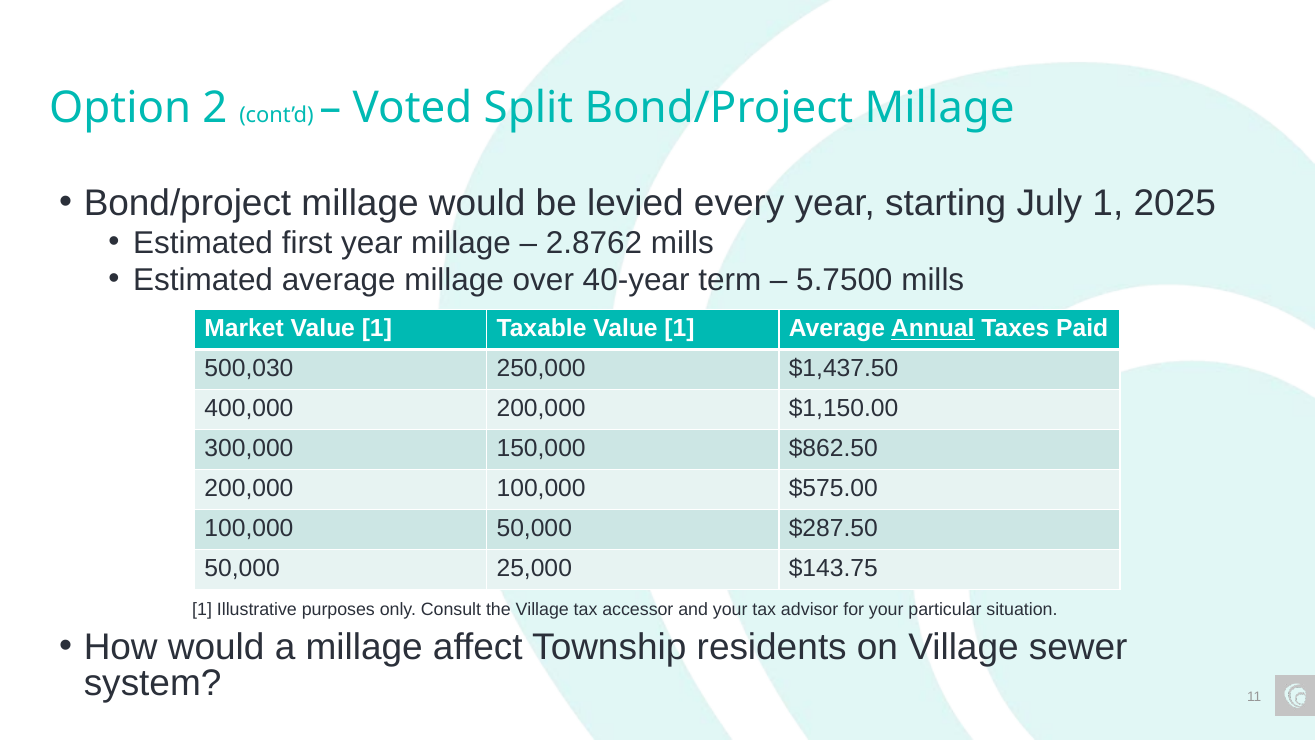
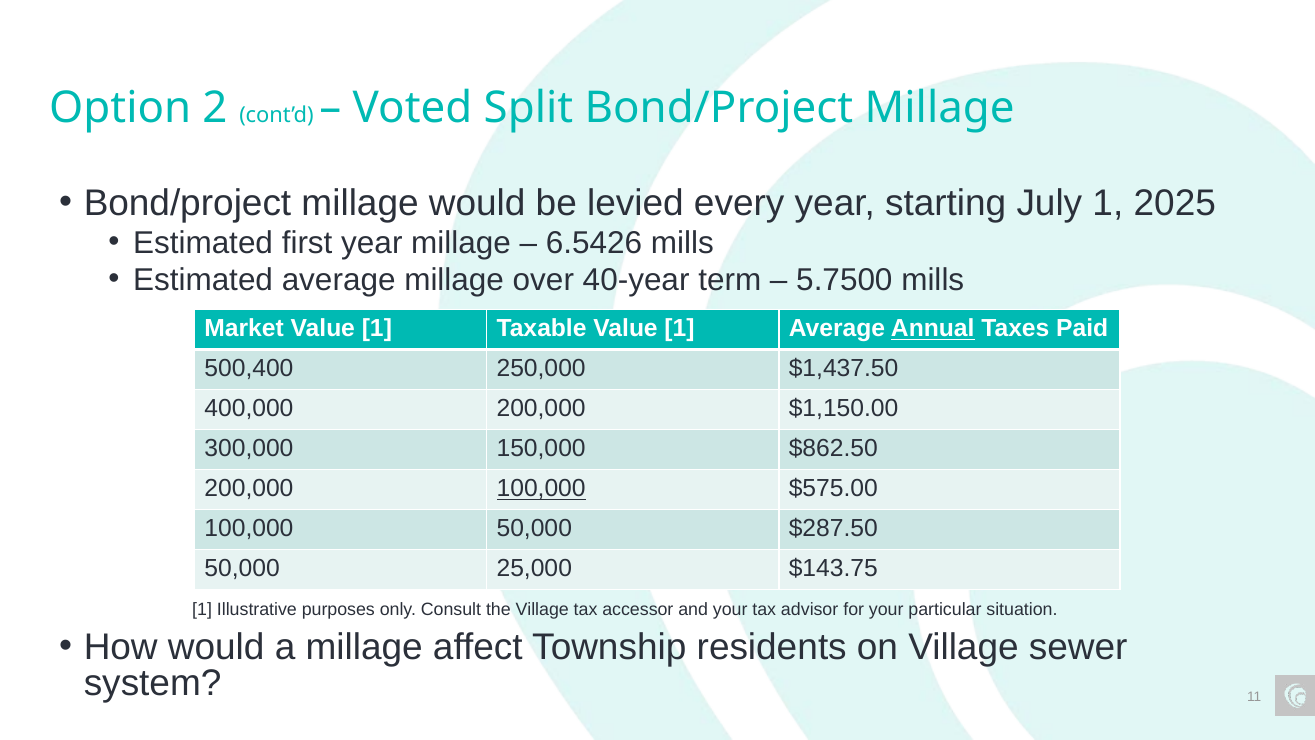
2.8762: 2.8762 -> 6.5426
500,030: 500,030 -> 500,400
100,000 at (541, 489) underline: none -> present
